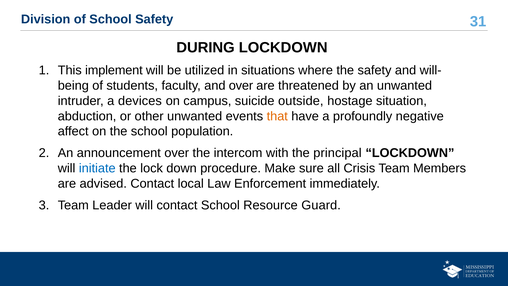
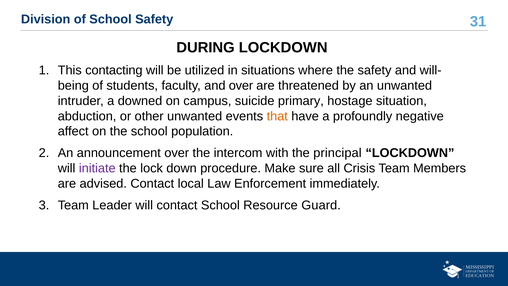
implement: implement -> contacting
devices: devices -> downed
outside: outside -> primary
initiate colour: blue -> purple
